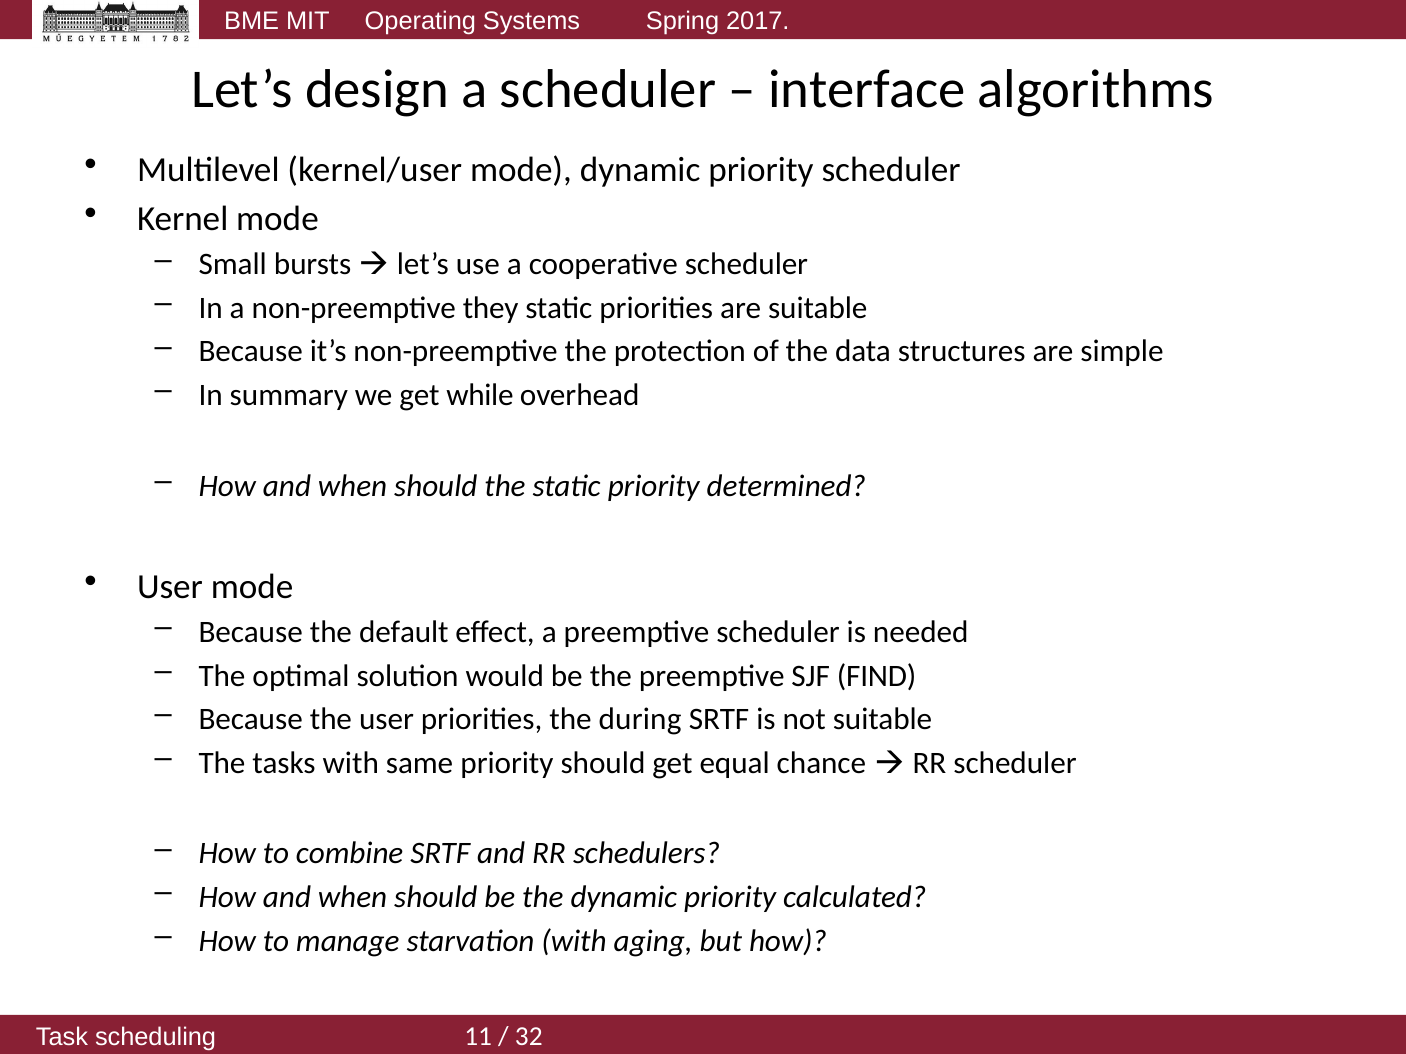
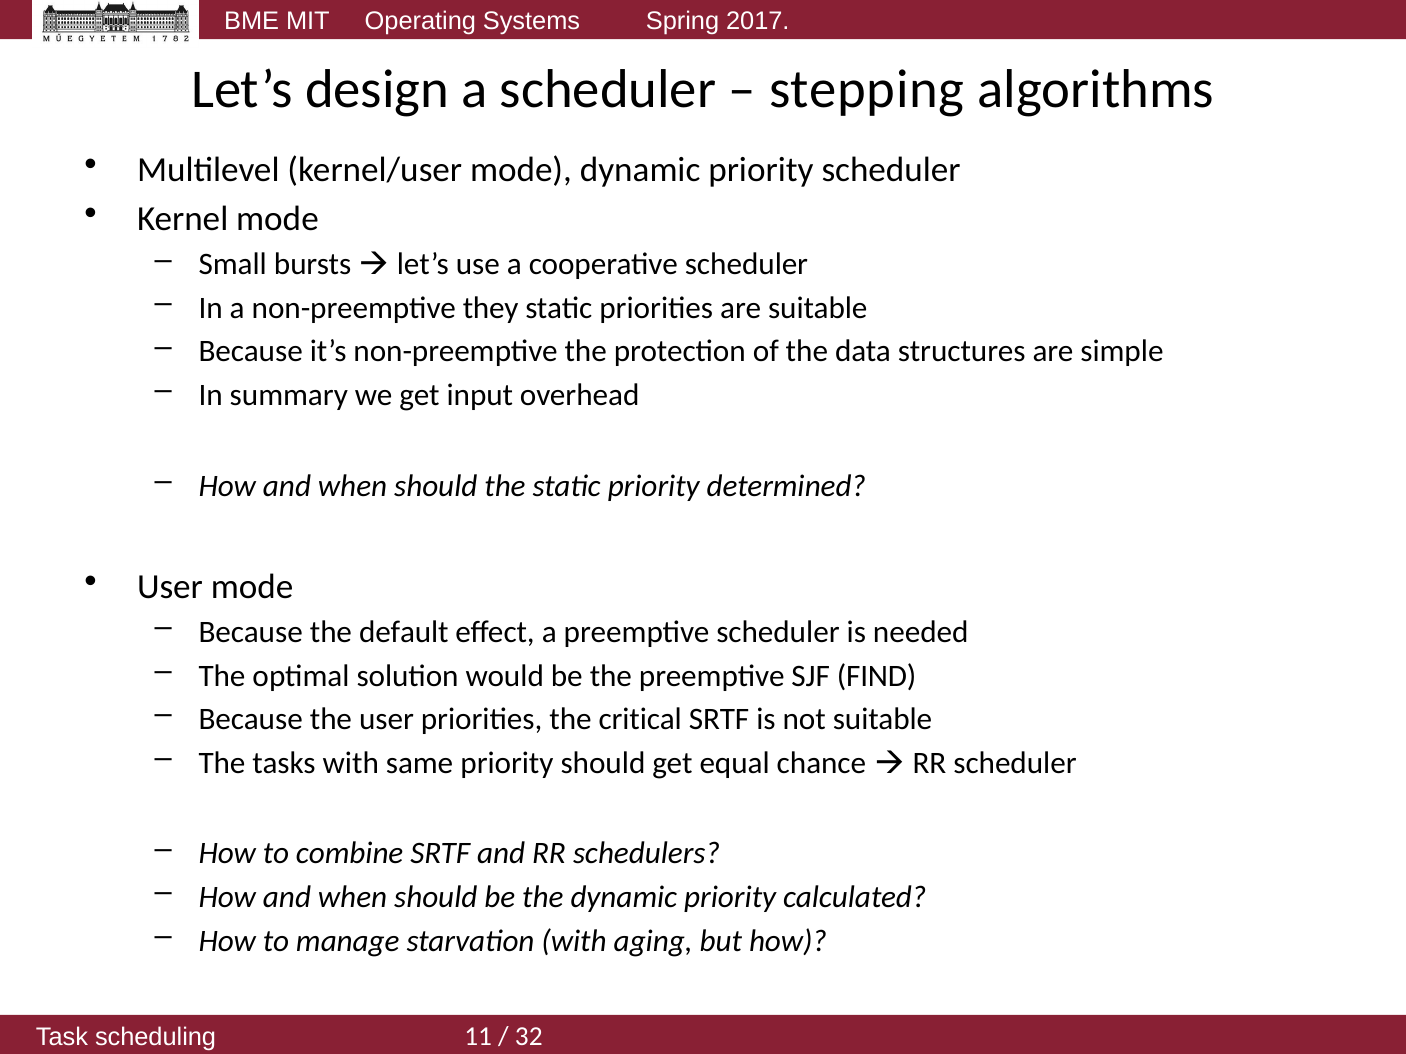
interface: interface -> stepping
while: while -> input
during: during -> critical
